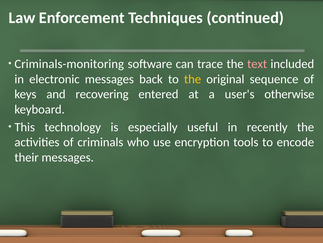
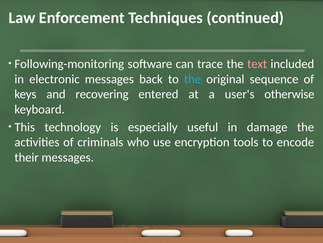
Criminals-monitoring: Criminals-monitoring -> Following-monitoring
the at (193, 79) colour: yellow -> light blue
recently: recently -> damage
